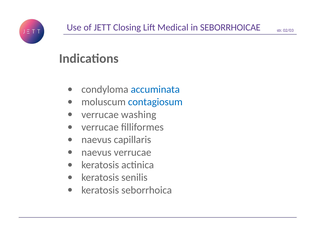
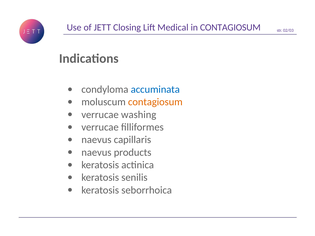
in SEBORRHOICAE: SEBORRHOICAE -> CONTAGIOSUM
contagiosum at (155, 102) colour: blue -> orange
naevus verrucae: verrucae -> products
